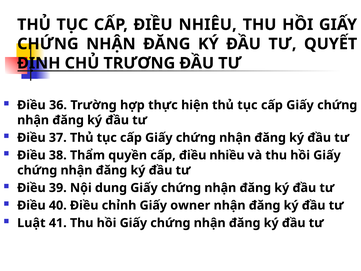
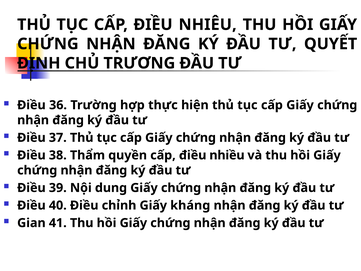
owner: owner -> kháng
Luật: Luật -> Gian
